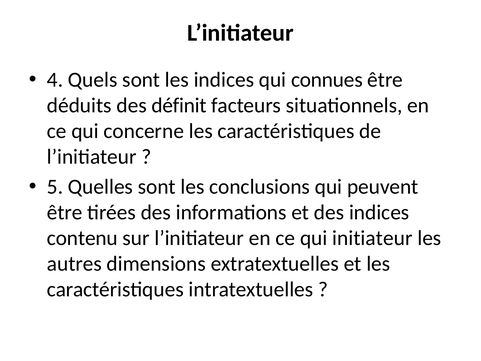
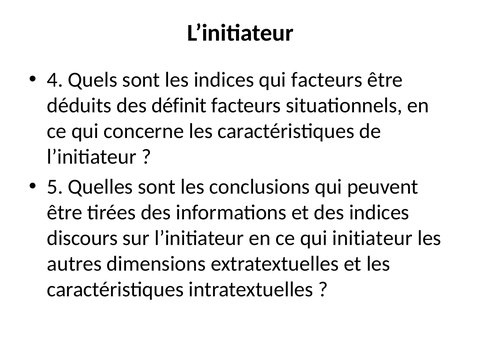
qui connues: connues -> facteurs
contenu: contenu -> discours
